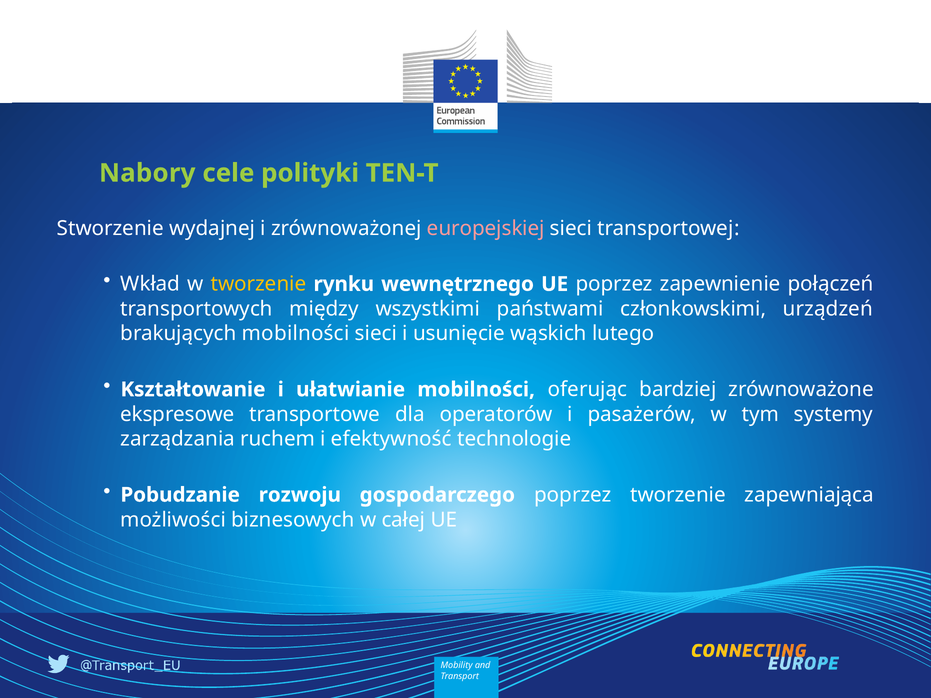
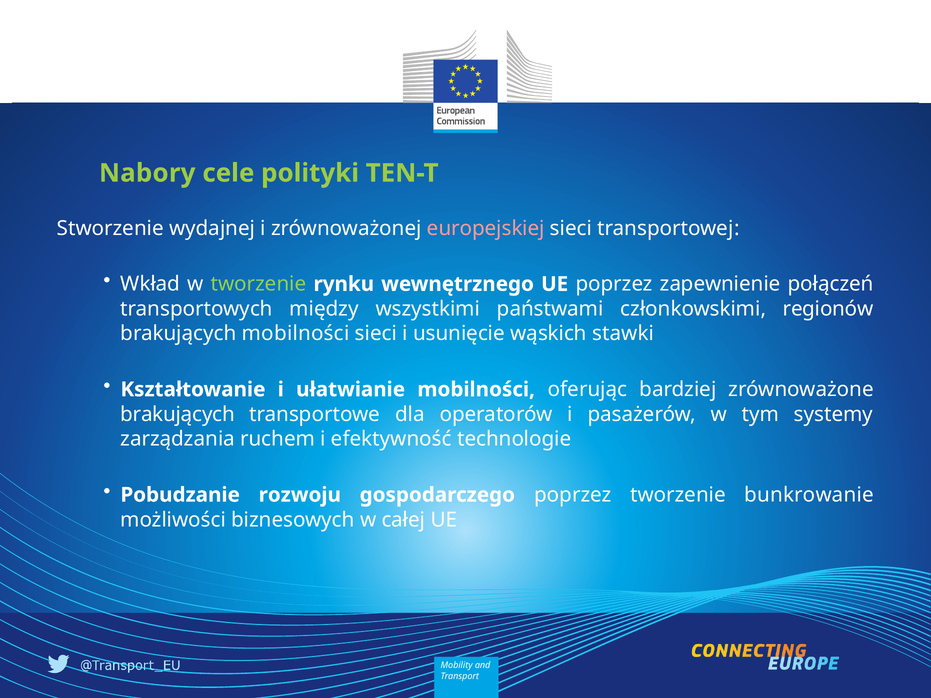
tworzenie at (258, 284) colour: yellow -> light green
urządzeń: urządzeń -> regionów
lutego: lutego -> stawki
ekspresowe at (178, 414): ekspresowe -> brakujących
zapewniająca: zapewniająca -> bunkrowanie
